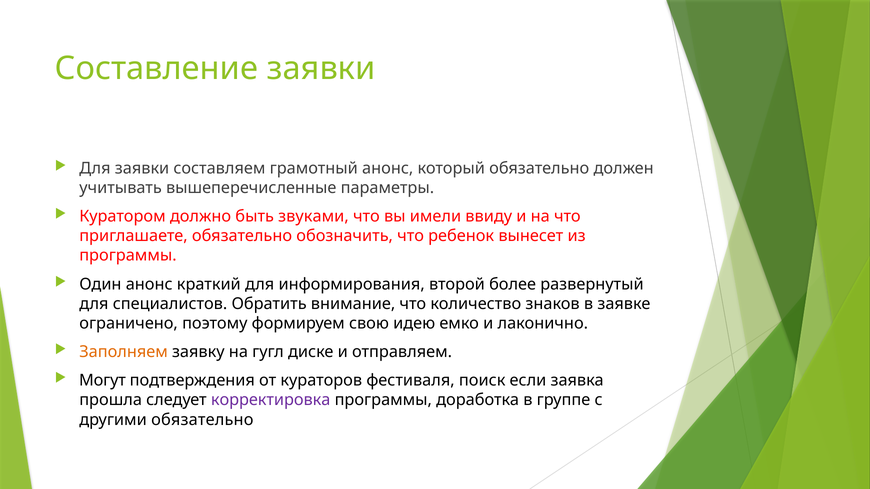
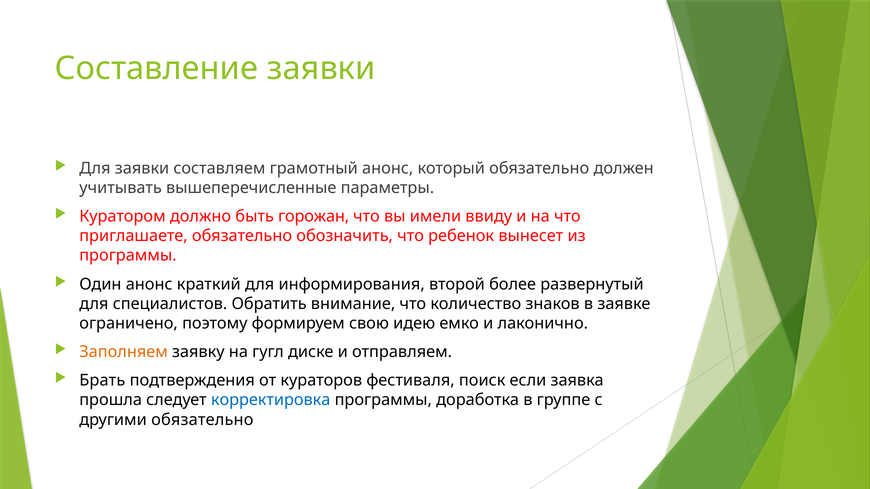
звуками: звуками -> горожан
Могут: Могут -> Брать
корректировка colour: purple -> blue
